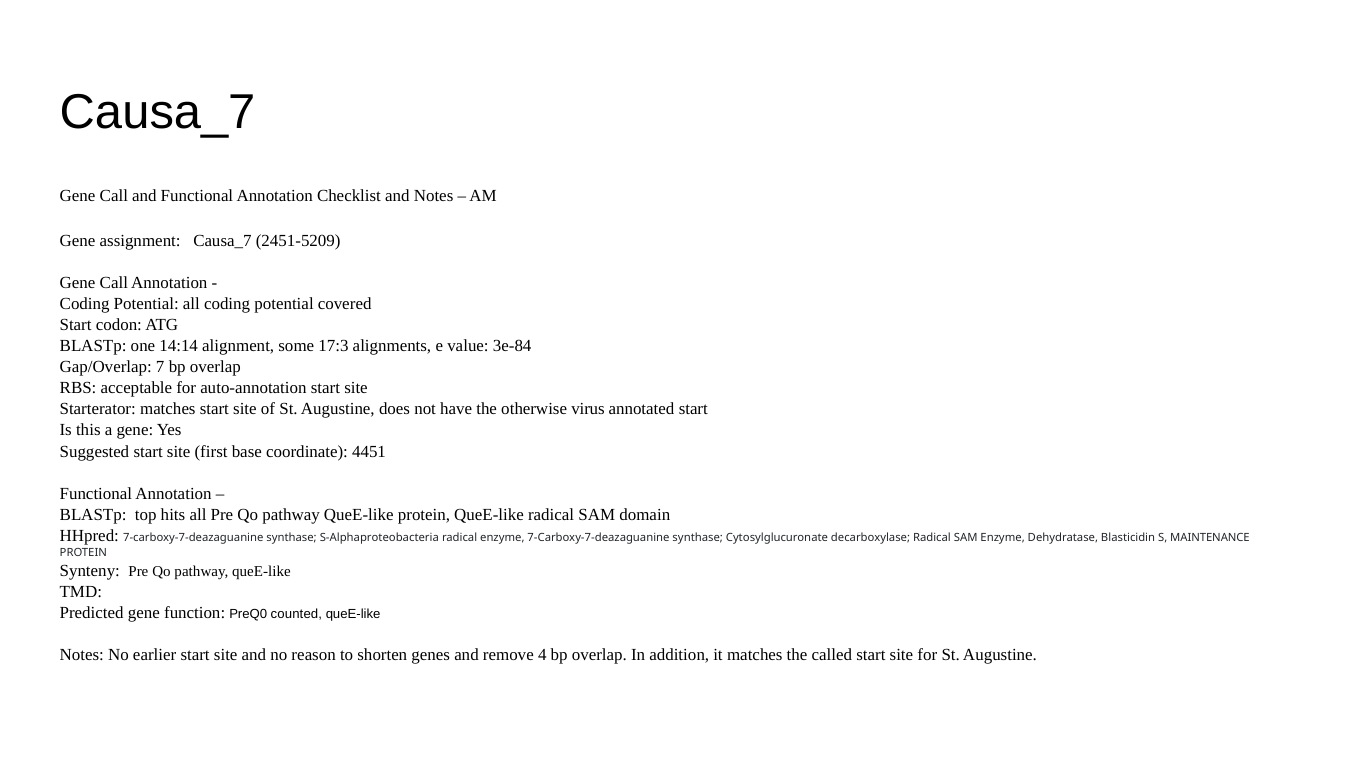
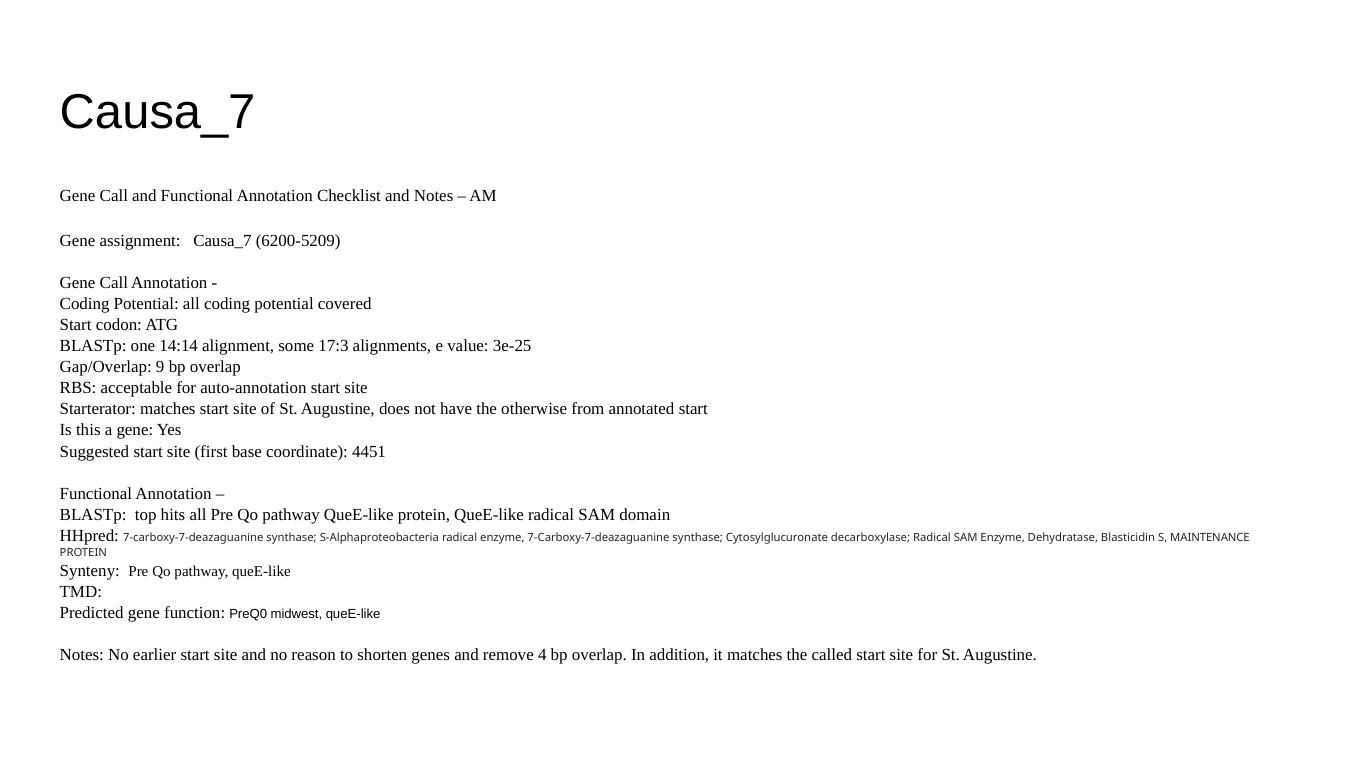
2451-5209: 2451-5209 -> 6200-5209
3e-84: 3e-84 -> 3e-25
7: 7 -> 9
virus: virus -> from
counted: counted -> midwest
